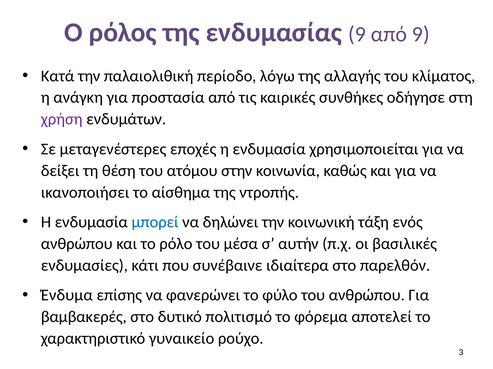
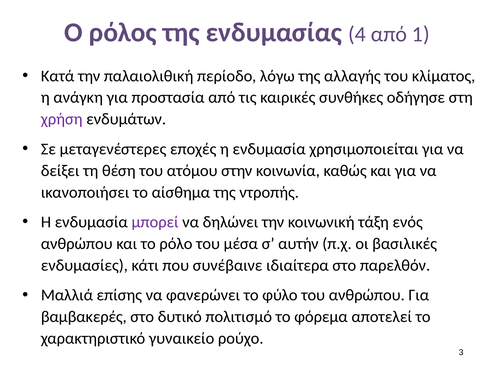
ενδυμασίας 9: 9 -> 4
από 9: 9 -> 1
μπορεί colour: blue -> purple
Ένδυμα: Ένδυμα -> Μαλλιά
